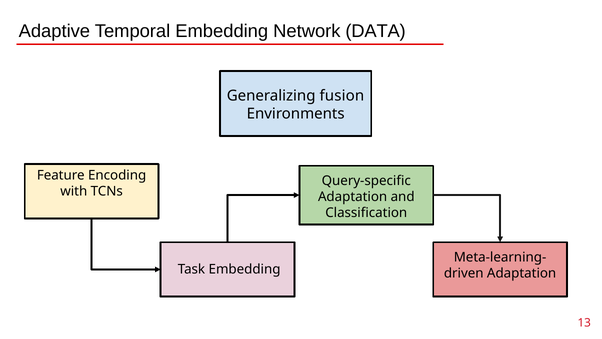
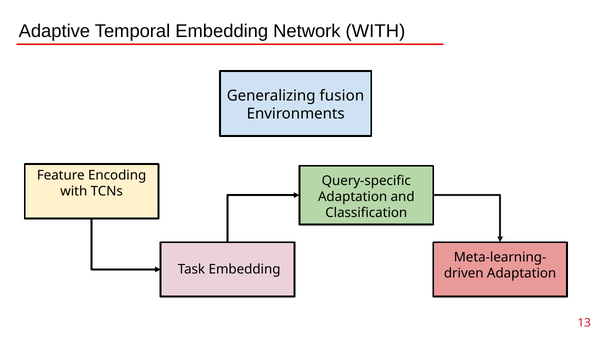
Network DATA: DATA -> WITH
